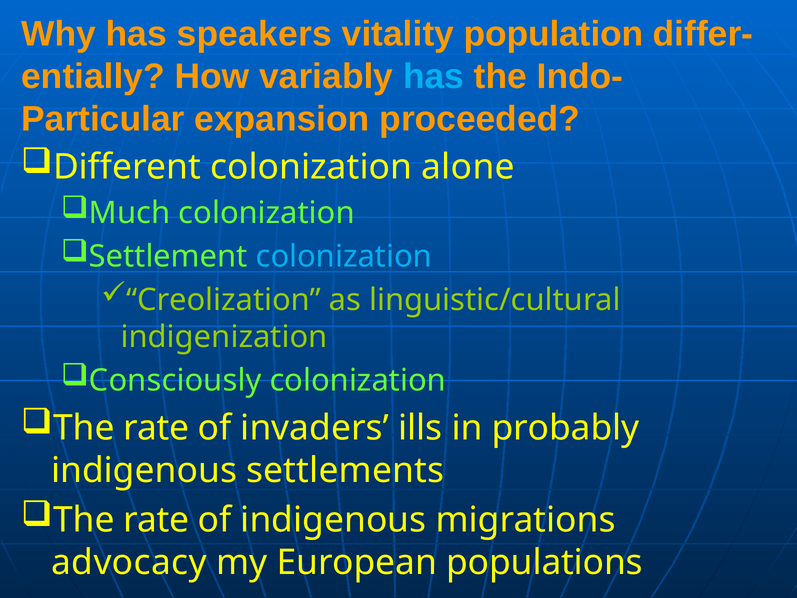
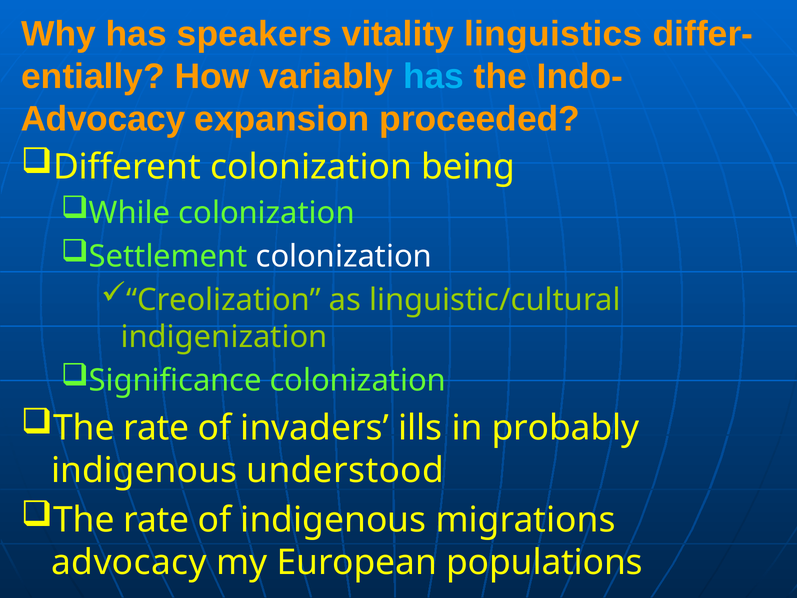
population: population -> linguistics
Particular at (103, 119): Particular -> Advocacy
alone: alone -> being
Much: Much -> While
colonization at (344, 256) colour: light blue -> white
Consciously: Consciously -> Significance
settlements: settlements -> understood
